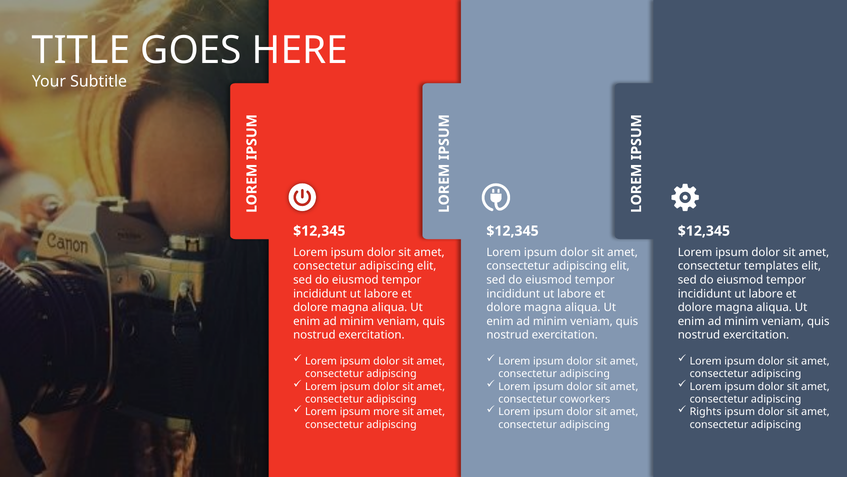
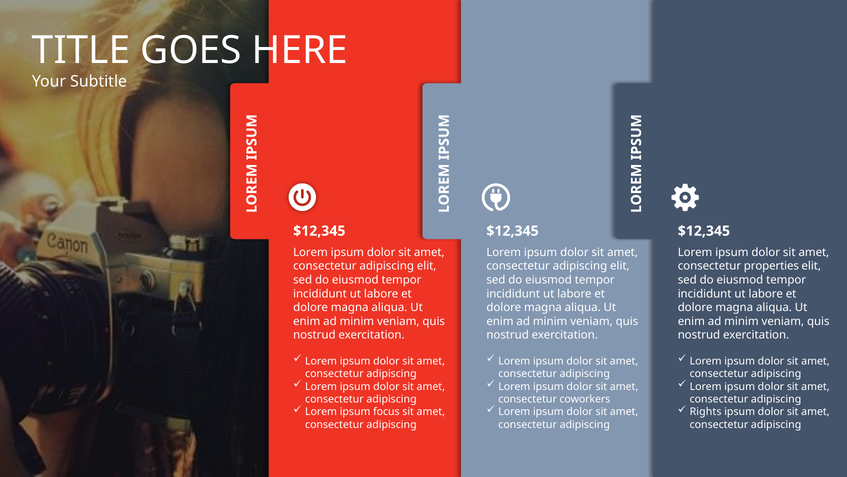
templates: templates -> properties
more: more -> focus
